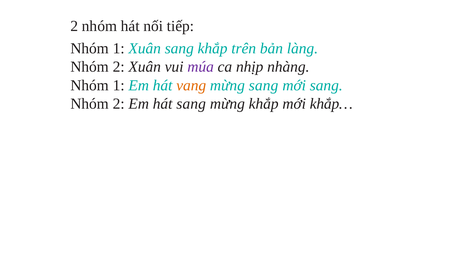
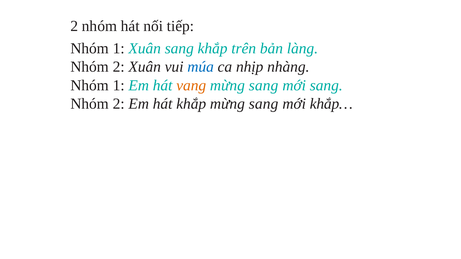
múa colour: purple -> blue
hát sang: sang -> khắp
khắp at (264, 104): khắp -> sang
